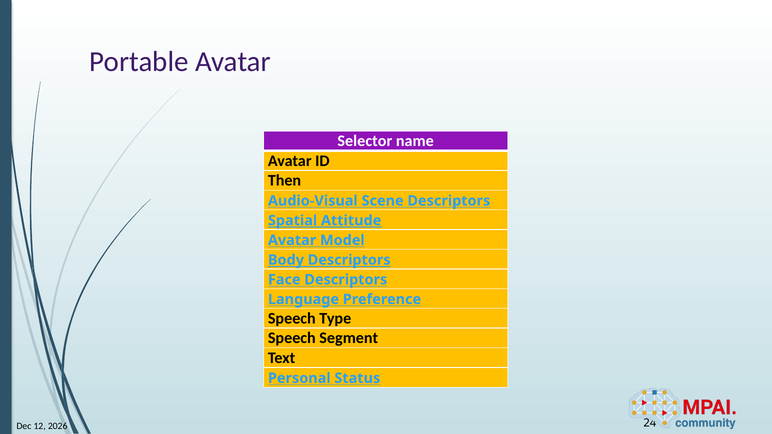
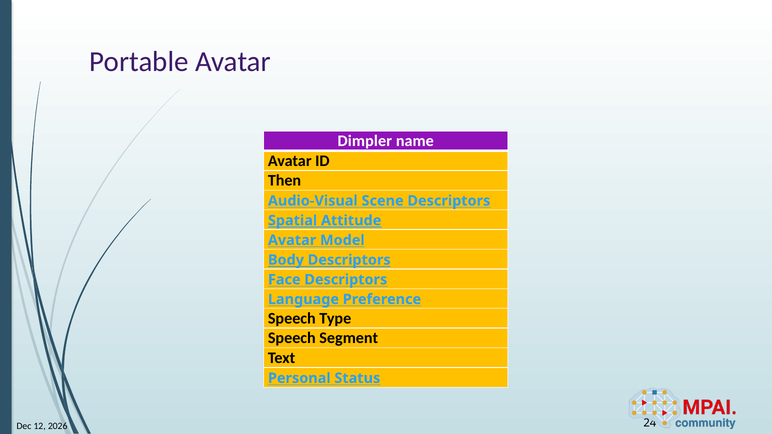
Selector: Selector -> Dimpler
